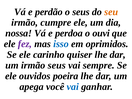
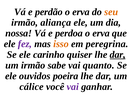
seus at (81, 12): seus -> erva
cumpre: cumpre -> aliança
ouvi at (101, 33): ouvi -> erva
isso colour: blue -> orange
oprimidos: oprimidos -> peregrina
dar at (118, 55) underline: none -> present
irmão seus: seus -> sabe
sempre: sempre -> quanto
apega: apega -> cálice
vai at (73, 87) colour: blue -> purple
